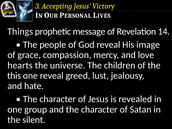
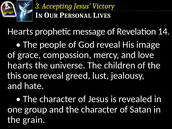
Things at (20, 31): Things -> Hearts
silent: silent -> grain
